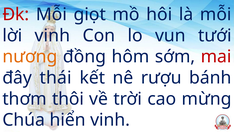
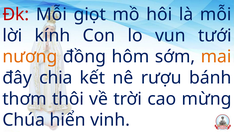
lời vinh: vinh -> kính
mai colour: red -> orange
thái: thái -> chia
